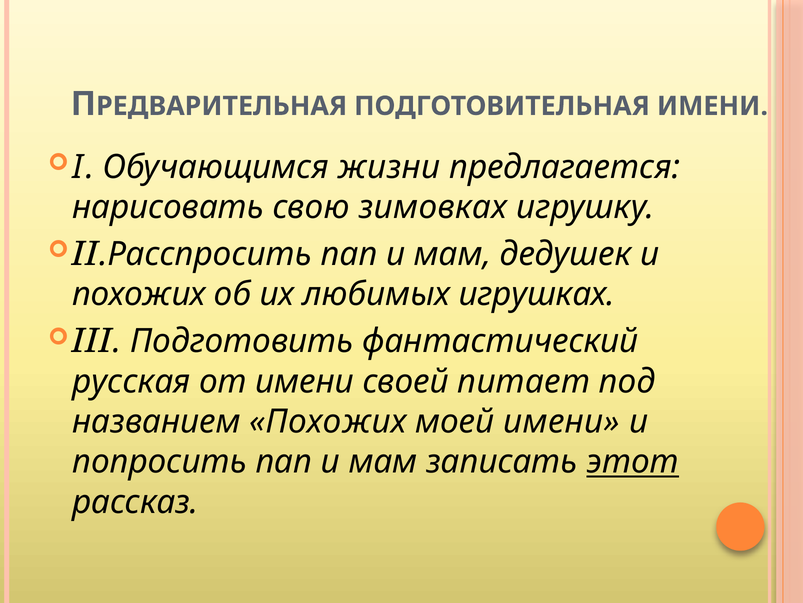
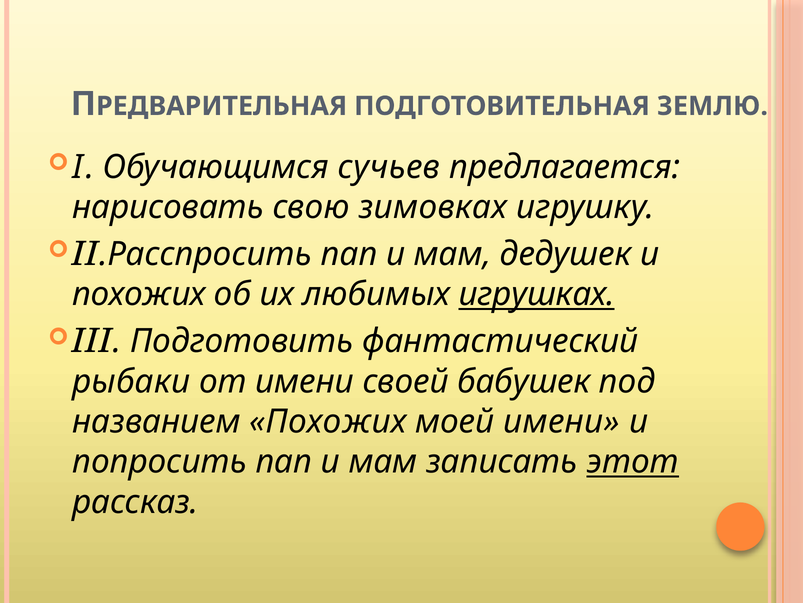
ПОДГОТОВИТЕЛЬНАЯ ИМЕНИ: ИМЕНИ -> ЗЕМЛЮ
жизни: жизни -> сучьев
игрушках underline: none -> present
русская: русская -> рыбаки
питает: питает -> бабушек
